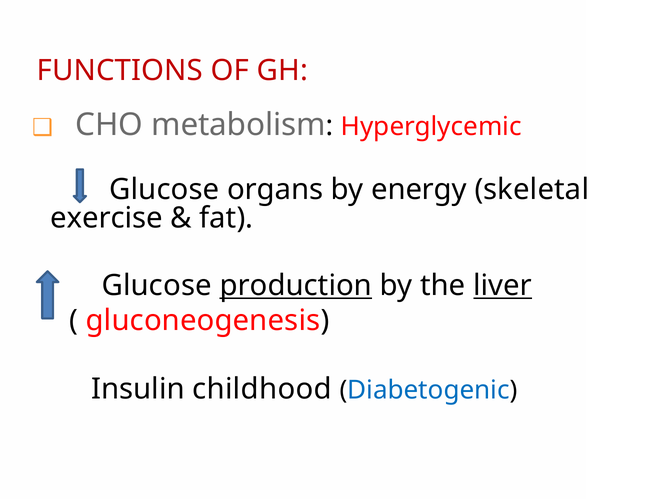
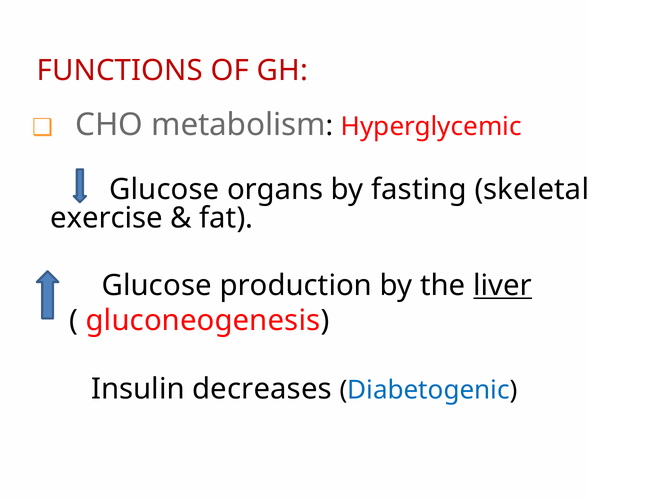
energy: energy -> fasting
production underline: present -> none
childhood: childhood -> decreases
